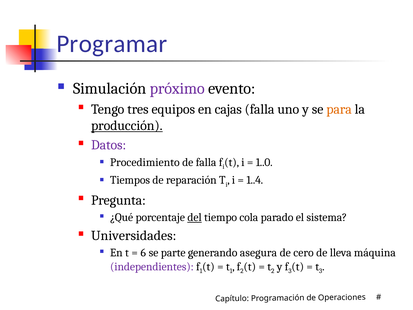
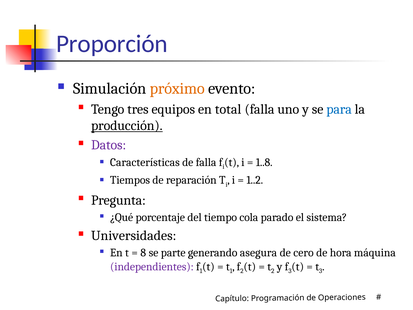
Programar: Programar -> Proporción
próximo colour: purple -> orange
cajas: cajas -> total
para colour: orange -> blue
Procedimiento: Procedimiento -> Características
1..0: 1..0 -> 1..8
1..4: 1..4 -> 1..2
del underline: present -> none
6: 6 -> 8
lleva: lleva -> hora
